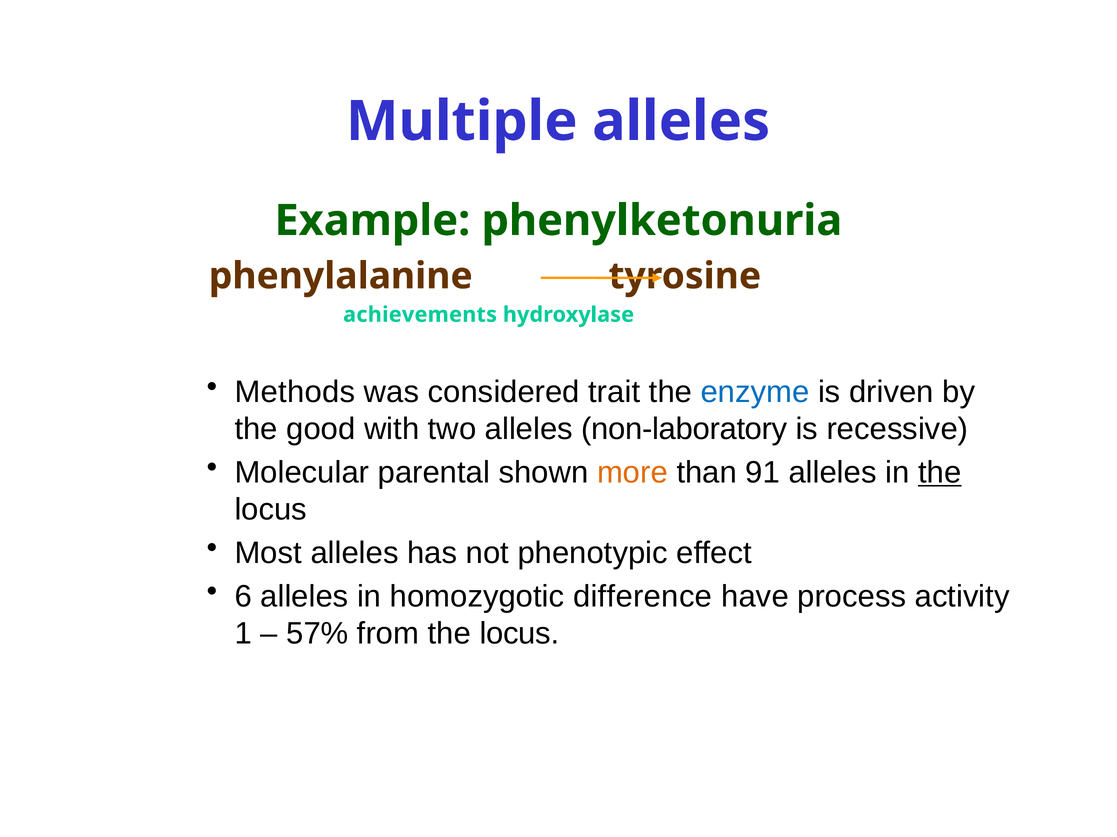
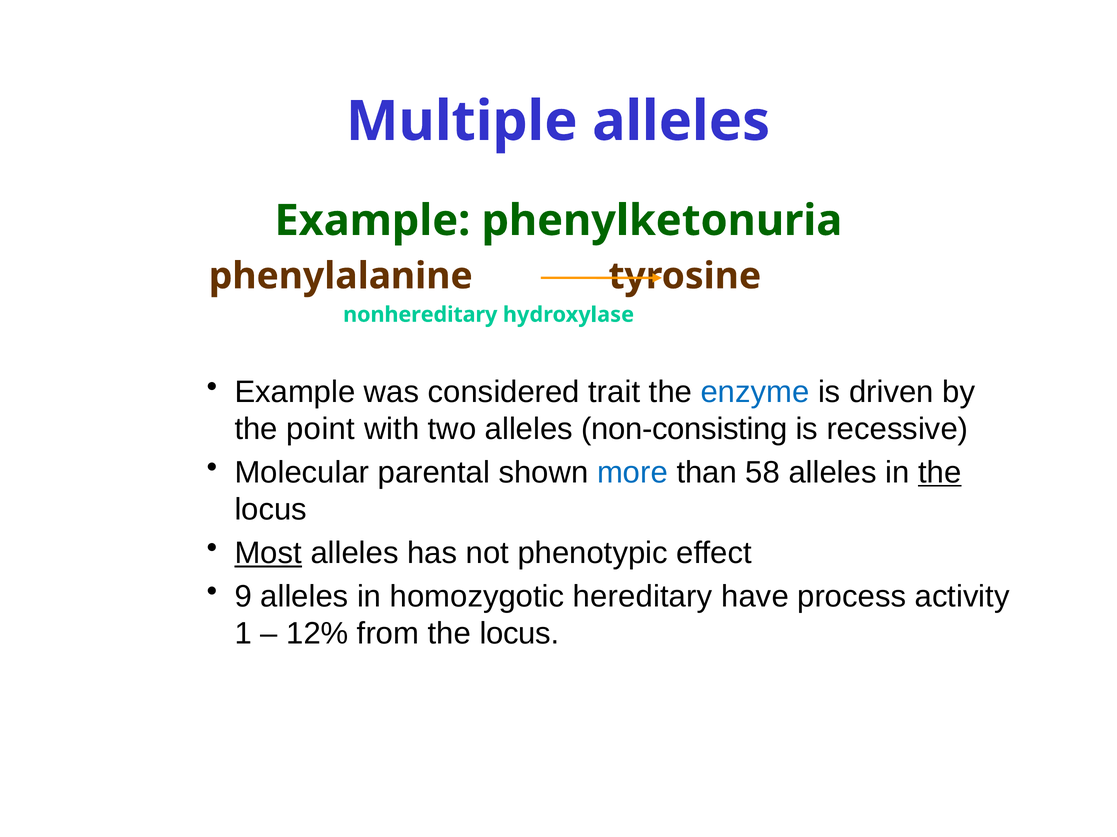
achievements: achievements -> nonhereditary
Methods at (295, 392): Methods -> Example
good: good -> point
non-laboratory: non-laboratory -> non-consisting
more colour: orange -> blue
91: 91 -> 58
Most underline: none -> present
6: 6 -> 9
difference: difference -> hereditary
57%: 57% -> 12%
